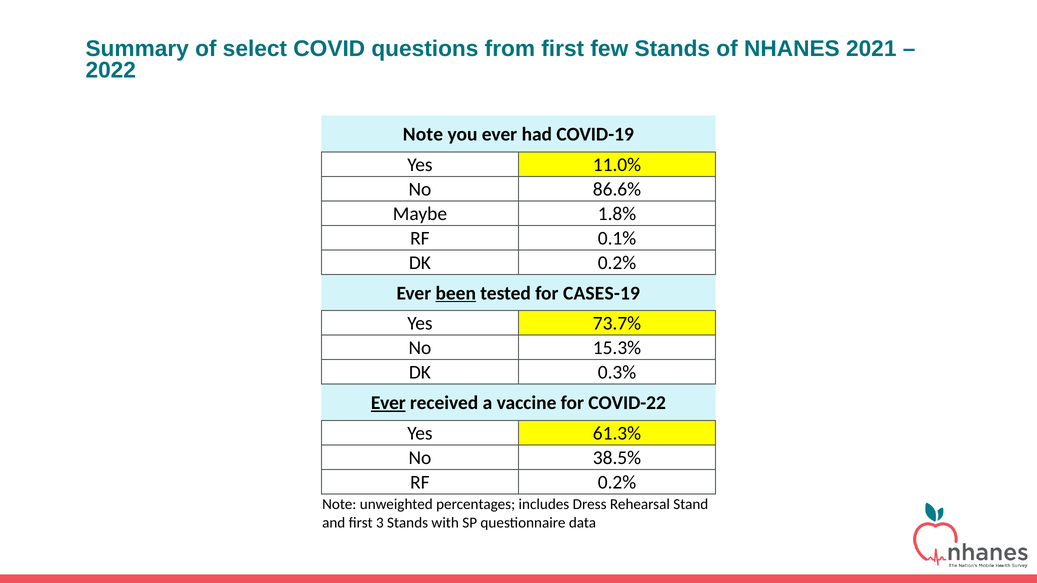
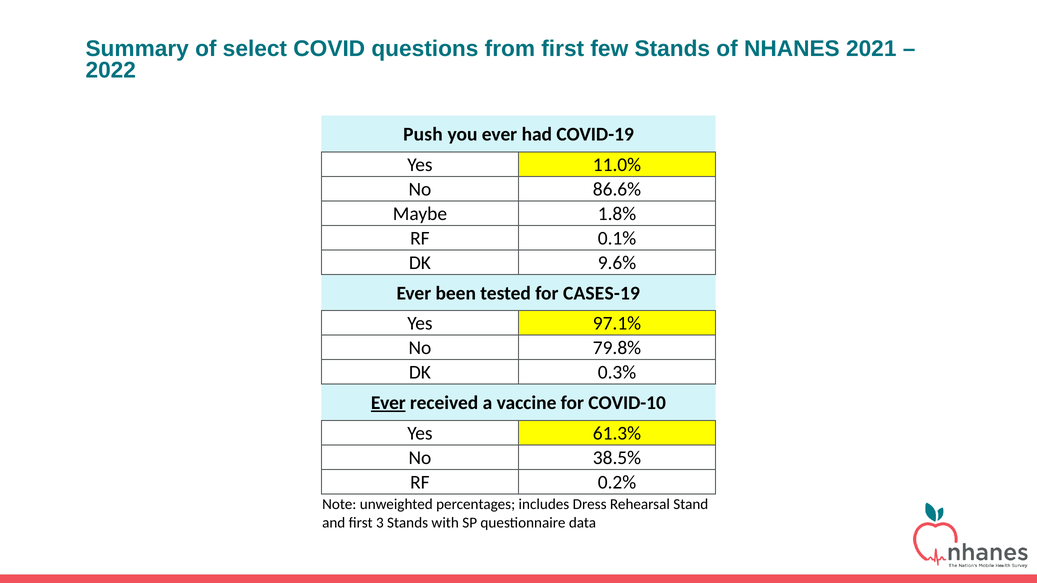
Note at (423, 134): Note -> Push
DK 0.2%: 0.2% -> 9.6%
been underline: present -> none
73.7%: 73.7% -> 97.1%
15.3%: 15.3% -> 79.8%
COVID-22: COVID-22 -> COVID-10
